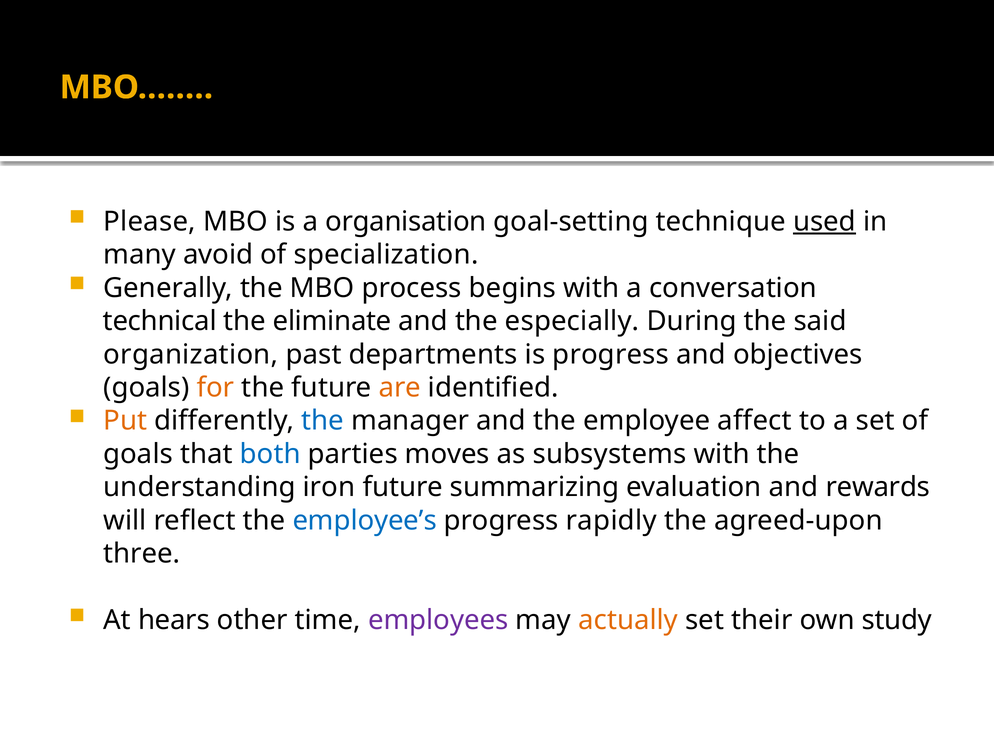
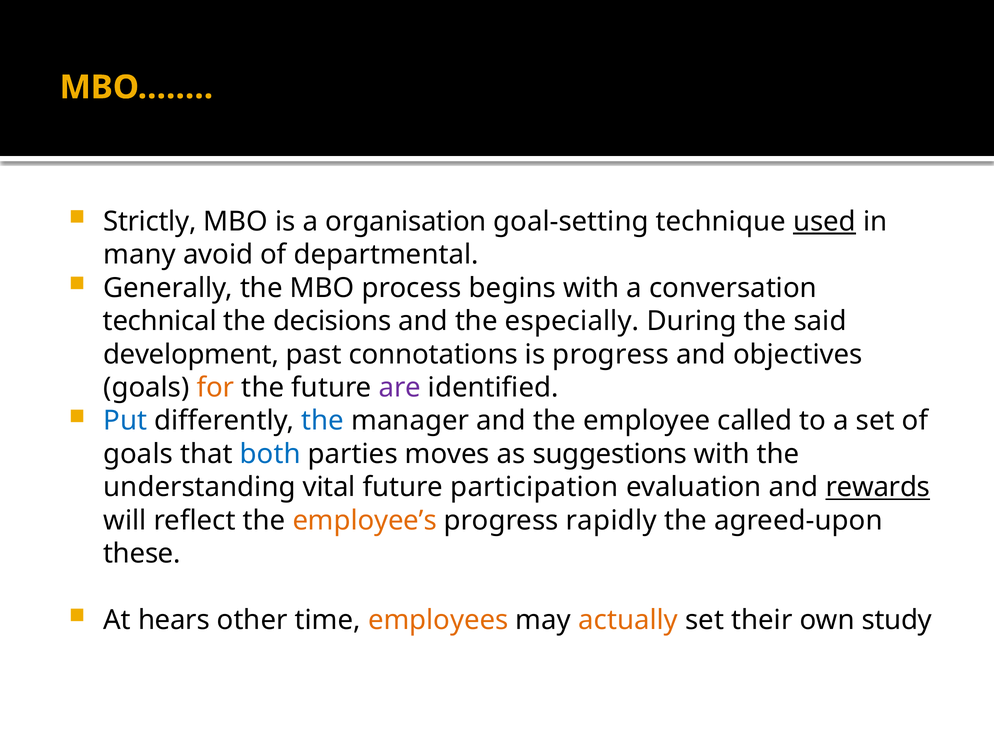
Please: Please -> Strictly
specialization: specialization -> departmental
eliminate: eliminate -> decisions
organization: organization -> development
departments: departments -> connotations
are colour: orange -> purple
Put colour: orange -> blue
affect: affect -> called
subsystems: subsystems -> suggestions
iron: iron -> vital
summarizing: summarizing -> participation
rewards underline: none -> present
employee’s colour: blue -> orange
three: three -> these
employees colour: purple -> orange
